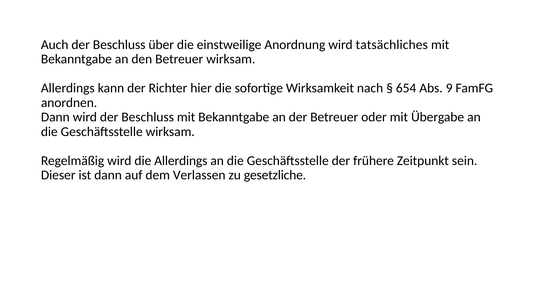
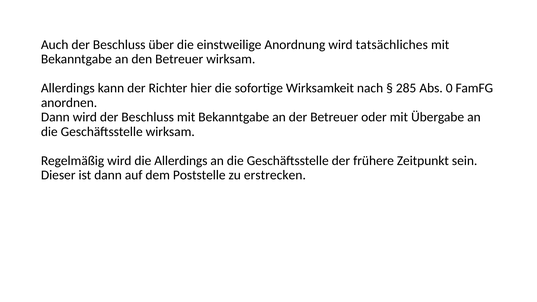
654: 654 -> 285
9: 9 -> 0
Verlassen: Verlassen -> Poststelle
gesetzliche: gesetzliche -> erstrecken
